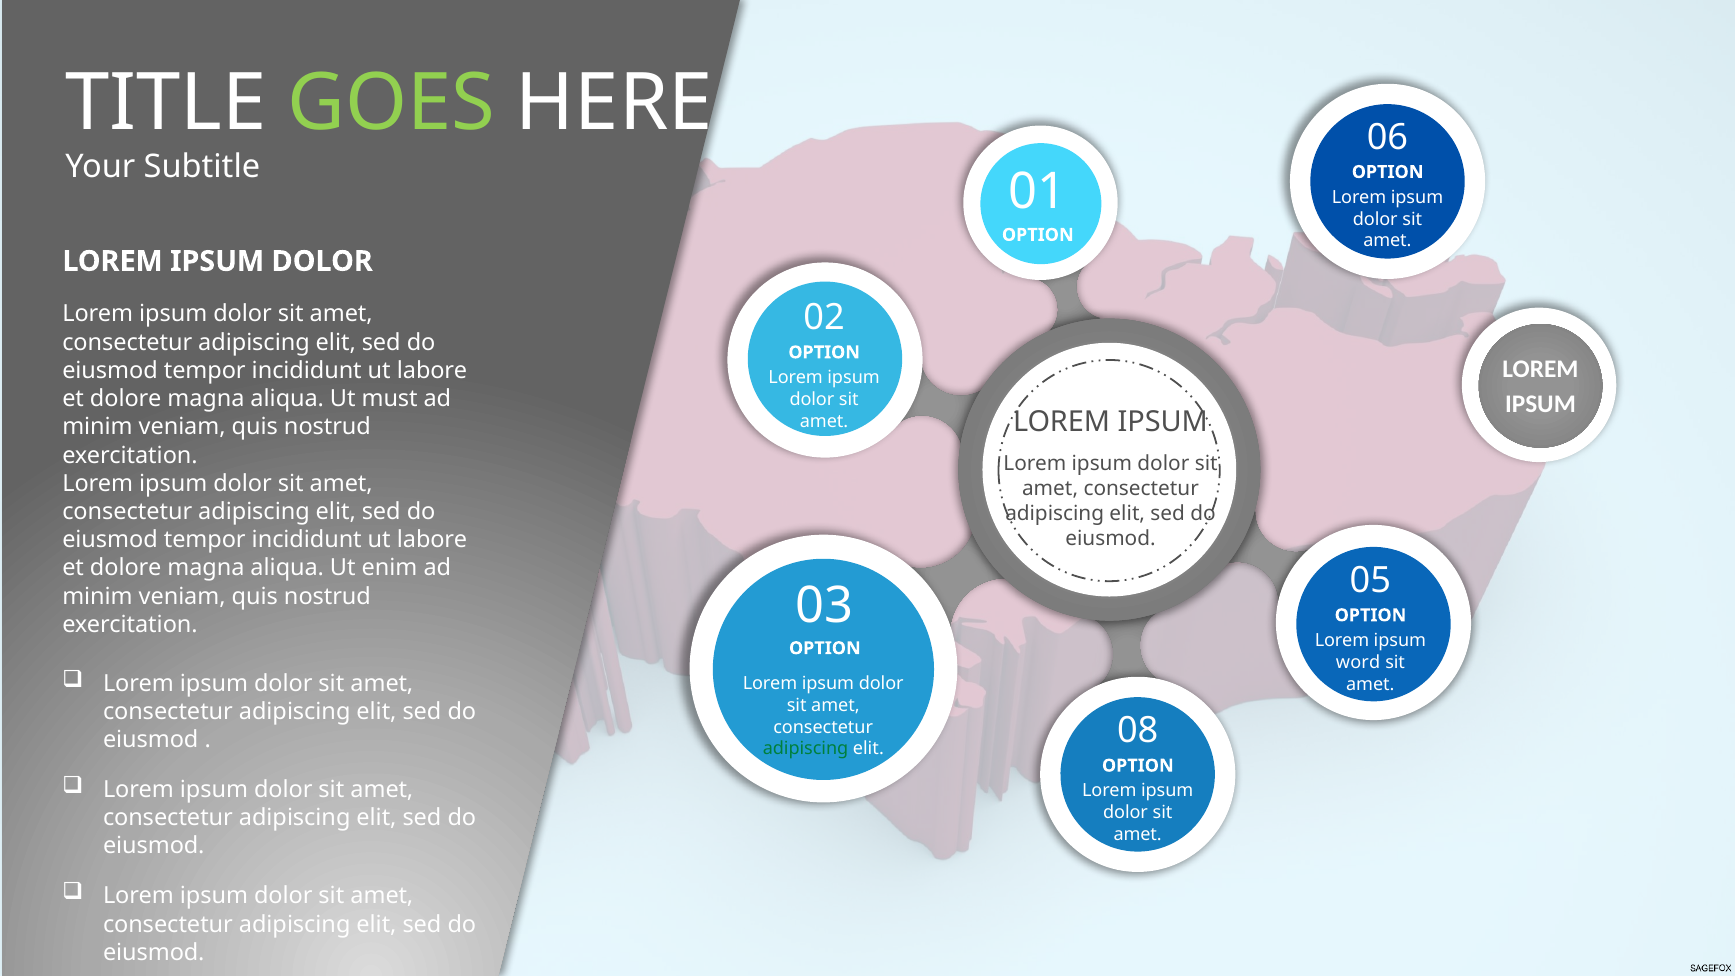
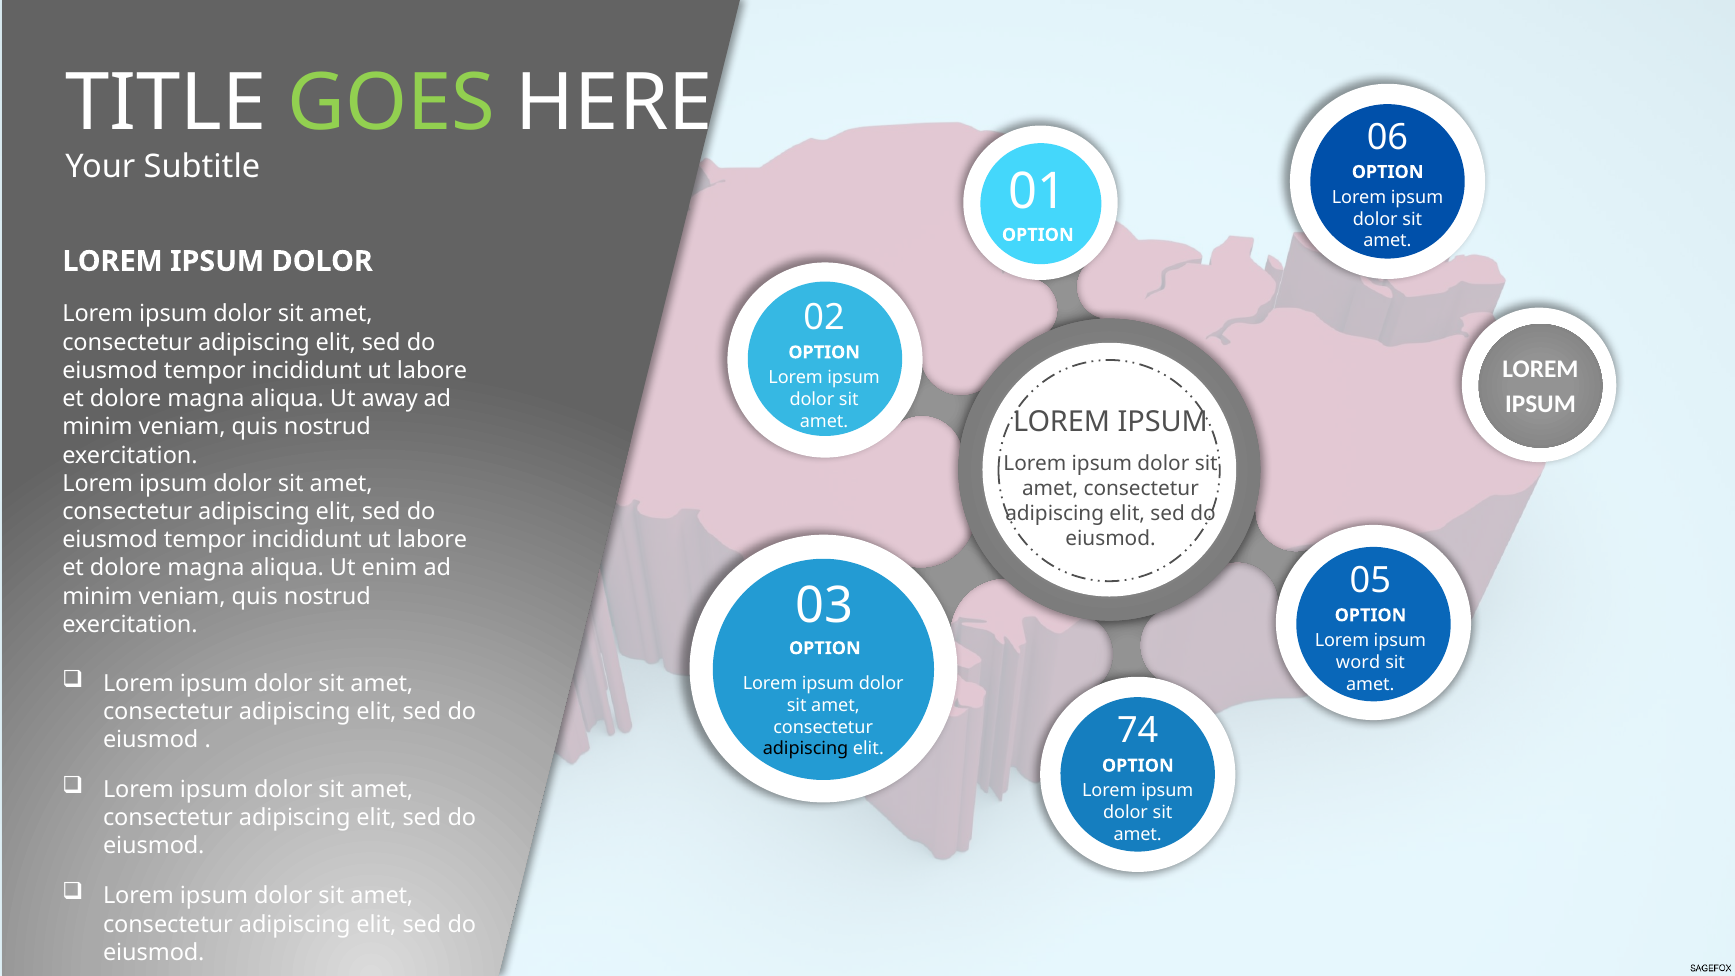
must: must -> away
adipiscing at (806, 749) colour: green -> black
08: 08 -> 74
